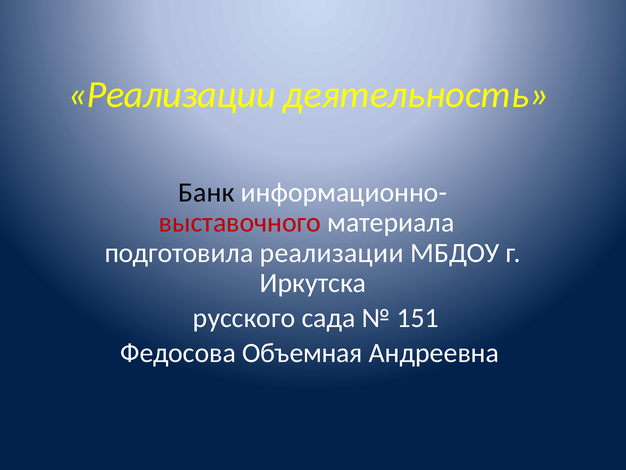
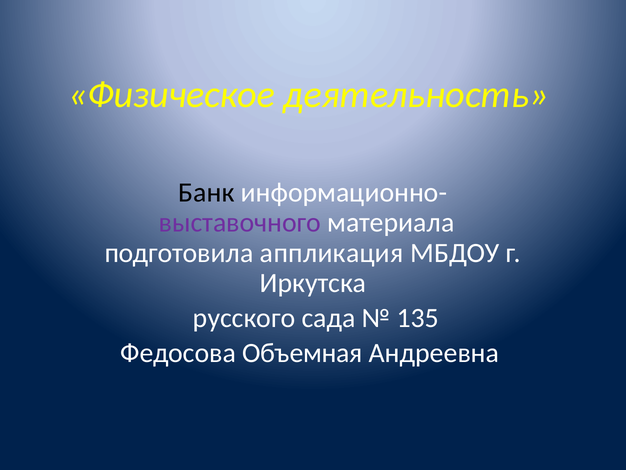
Реализации at (172, 94): Реализации -> Физическое
выставочного colour: red -> purple
подготовила реализации: реализации -> аппликация
151: 151 -> 135
